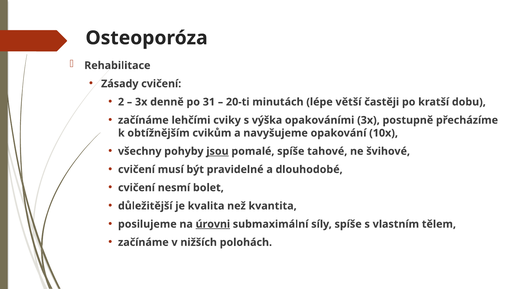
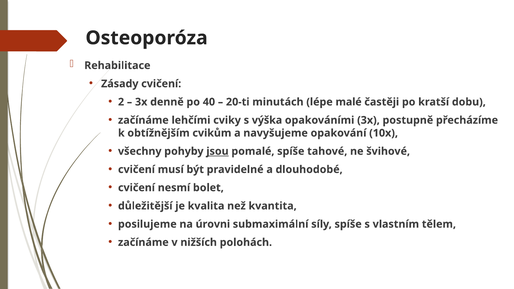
31: 31 -> 40
větší: větší -> malé
úrovni underline: present -> none
